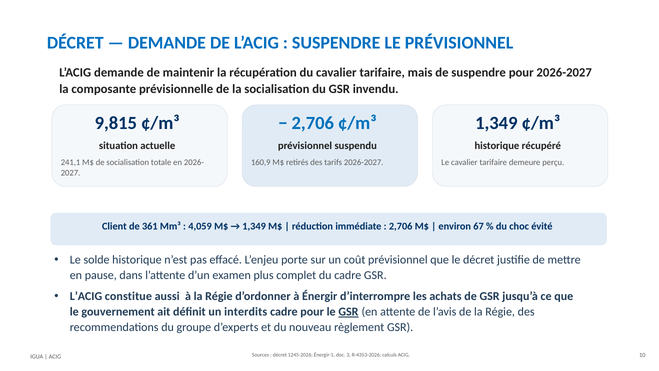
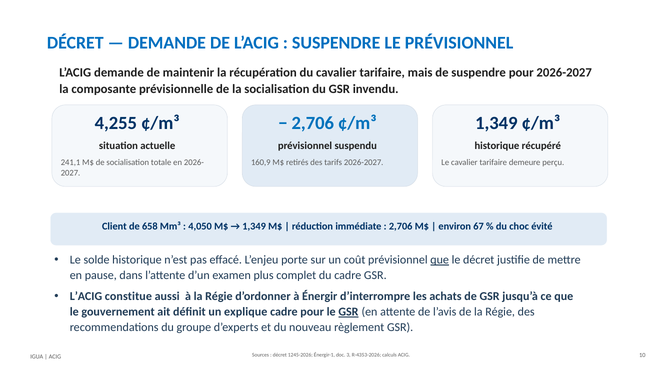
9,815: 9,815 -> 4,255
361: 361 -> 658
4,059: 4,059 -> 4,050
que at (440, 260) underline: none -> present
interdits: interdits -> explique
